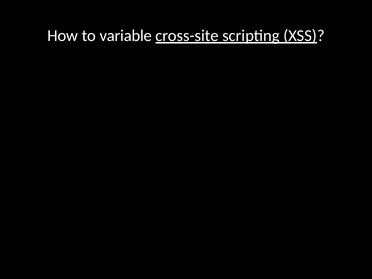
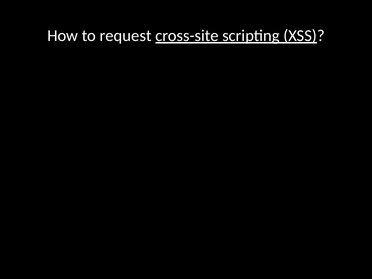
variable: variable -> request
